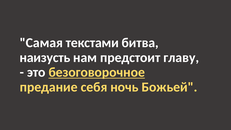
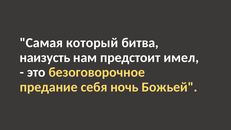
текстами: текстами -> который
главу: главу -> имел
безоговорочное underline: present -> none
